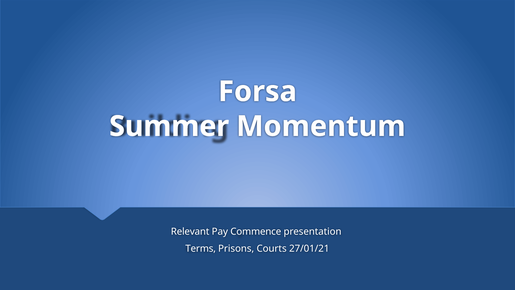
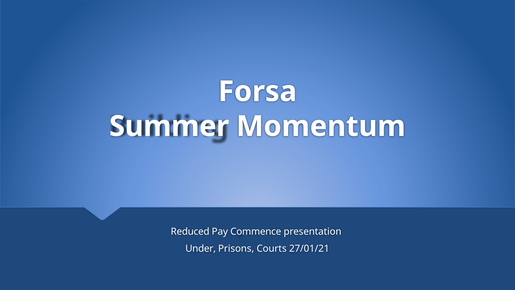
Relevant: Relevant -> Reduced
Terms: Terms -> Under
